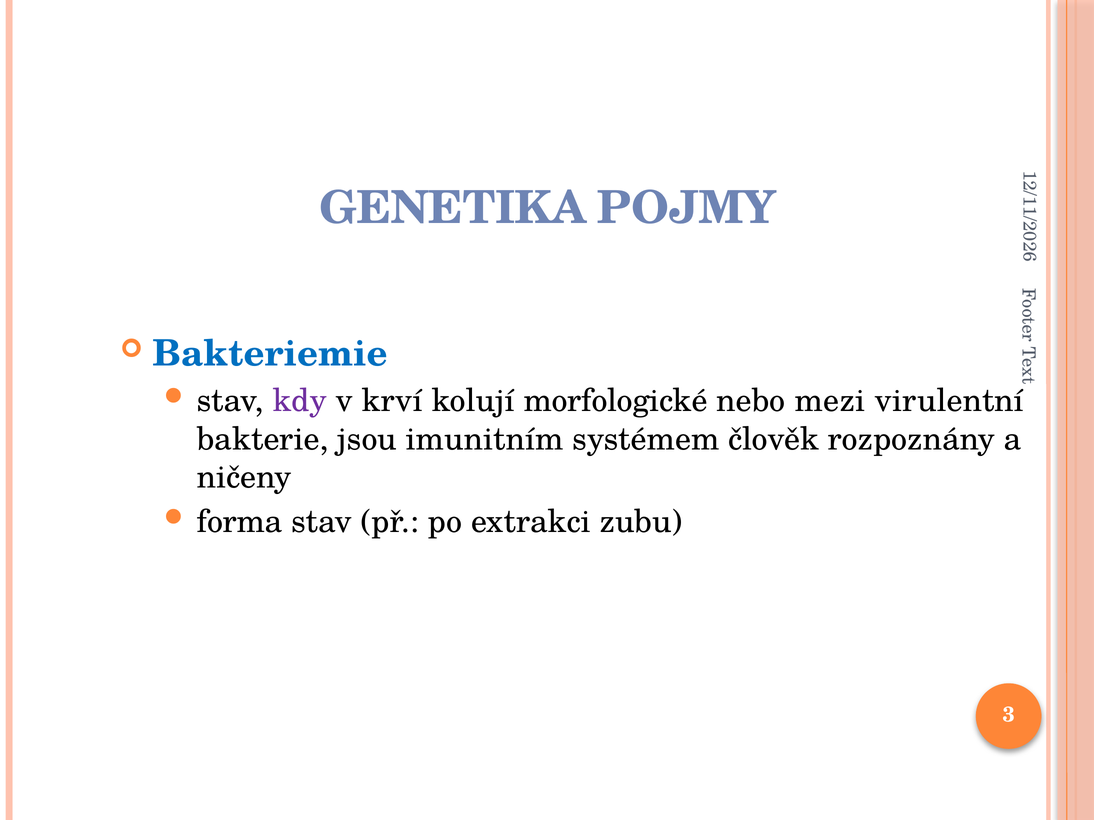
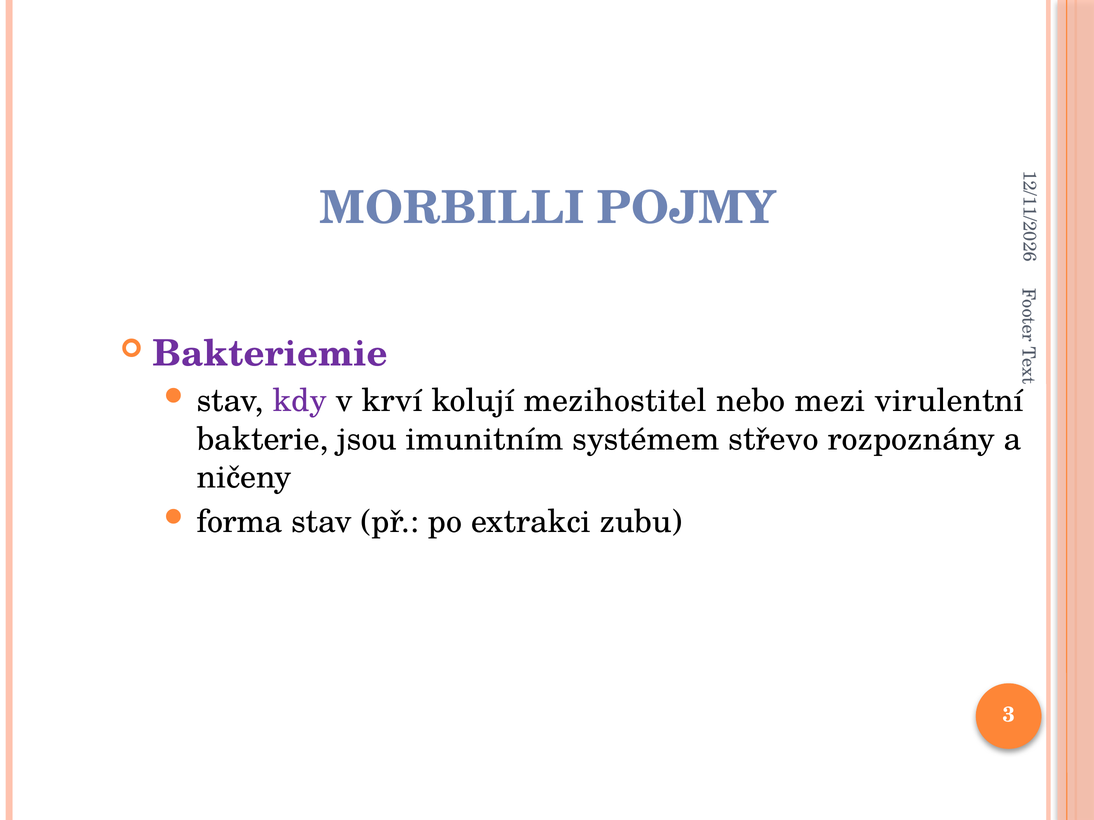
GENETIKA: GENETIKA -> MORBILLI
Bakteriemie colour: blue -> purple
morfologické: morfologické -> mezihostitel
člověk: člověk -> střevo
